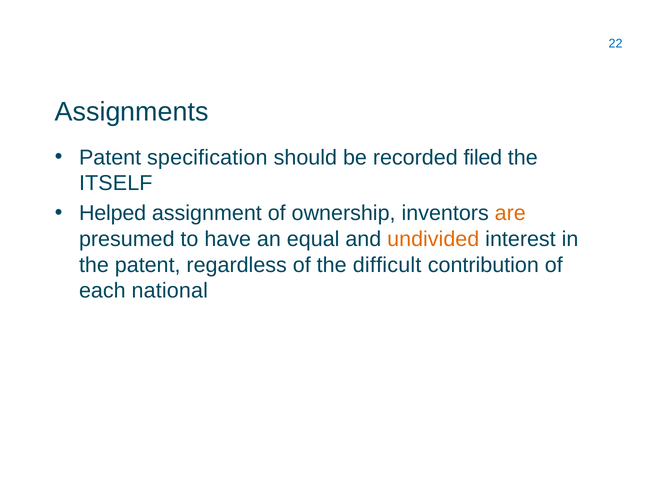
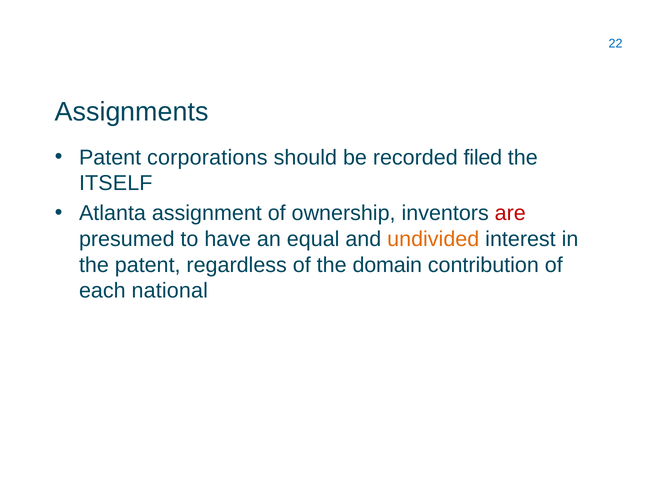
specification: specification -> corporations
Helped: Helped -> Atlanta
are colour: orange -> red
difficult: difficult -> domain
